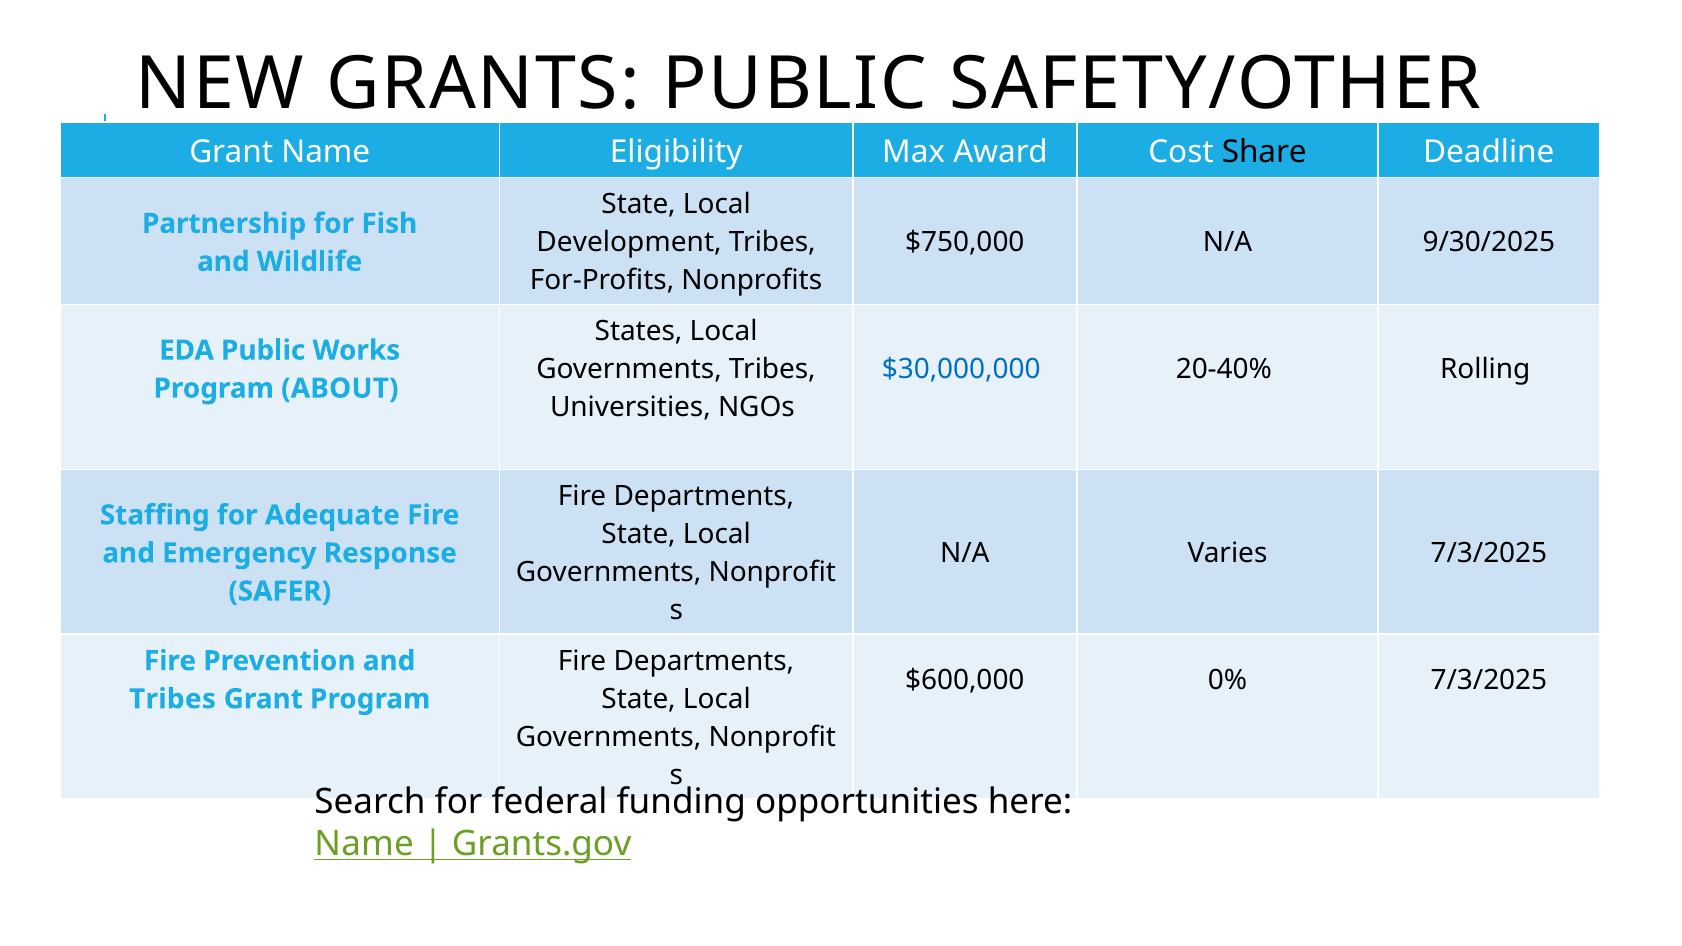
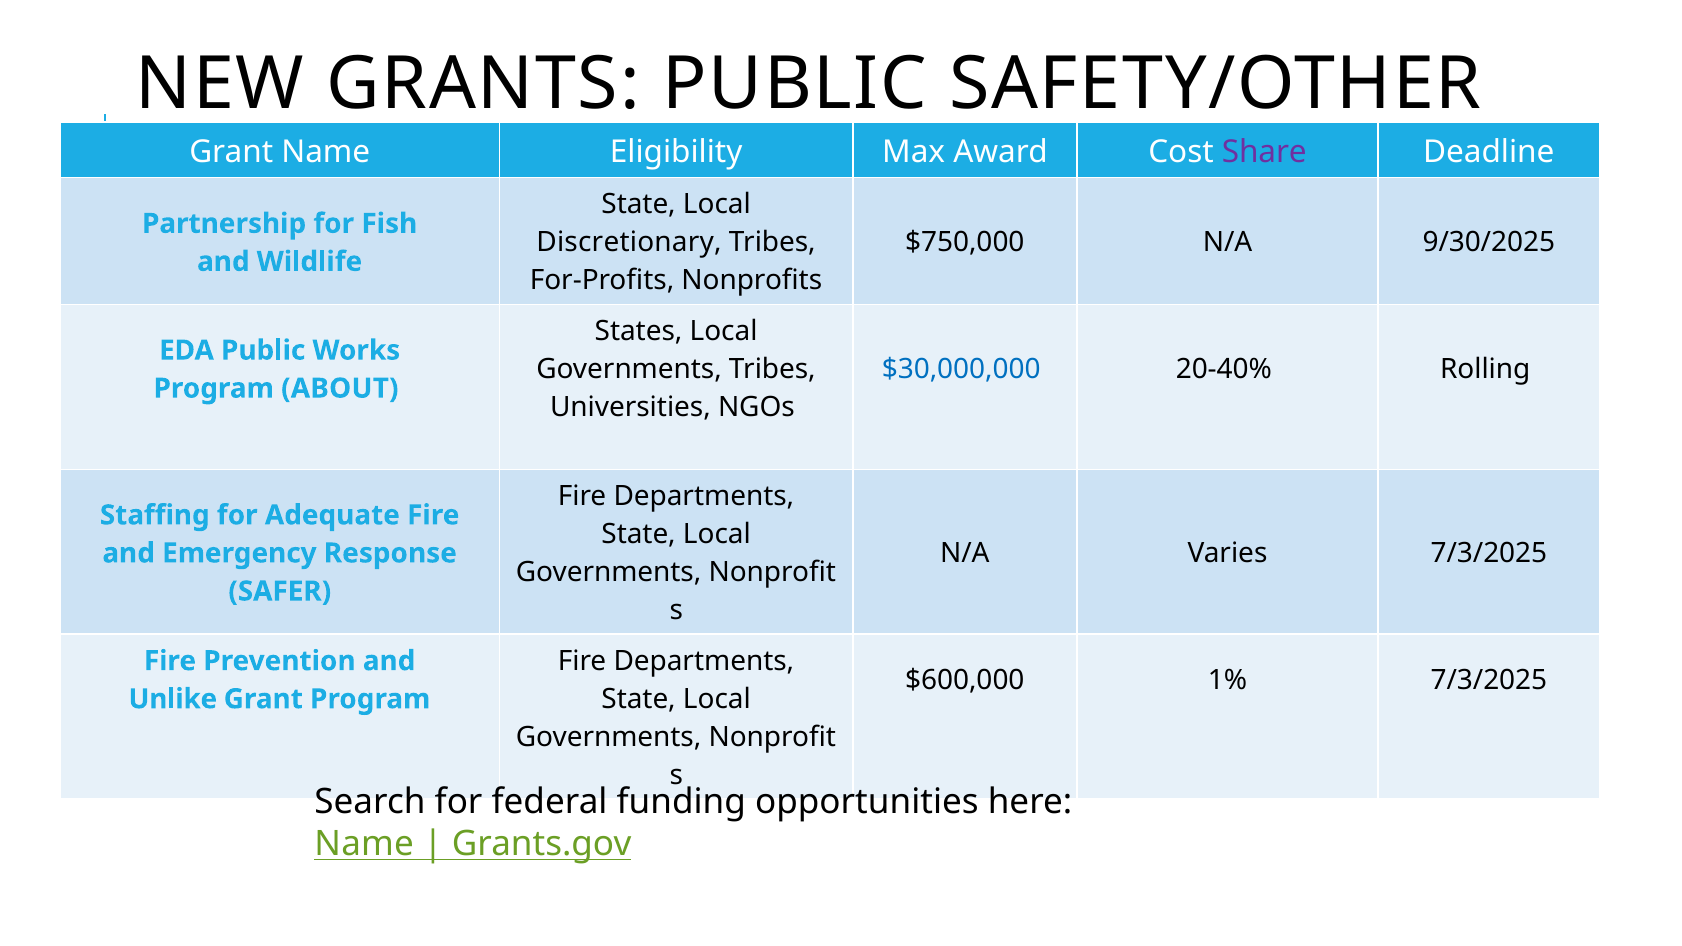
Share colour: black -> purple
Development: Development -> Discretionary
0%: 0% -> 1%
Tribes at (172, 699): Tribes -> Unlike
